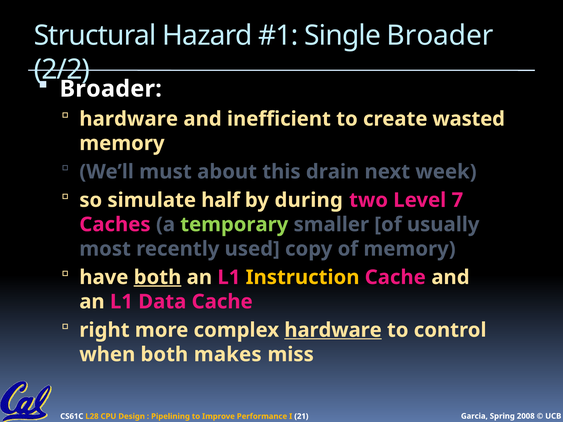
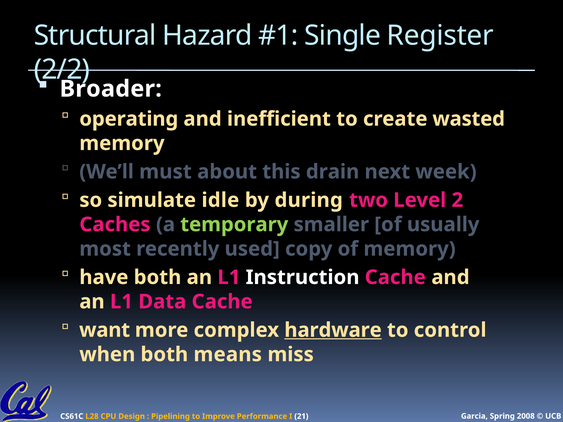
Single Broader: Broader -> Register
hardware at (129, 119): hardware -> operating
half: half -> idle
7: 7 -> 2
both at (157, 277) underline: present -> none
Instruction colour: yellow -> white
right: right -> want
makes: makes -> means
